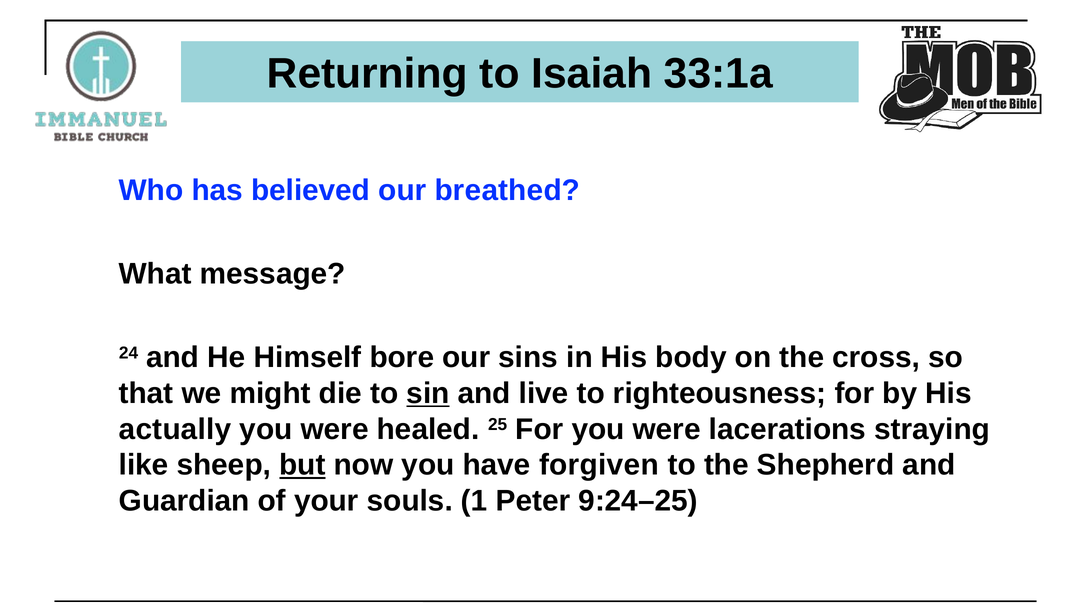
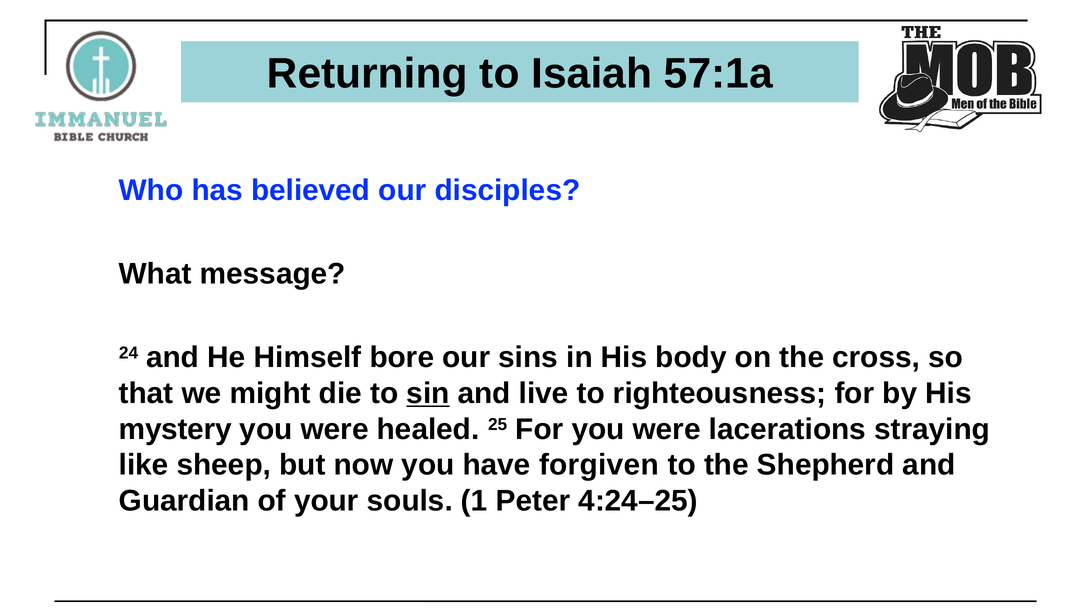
33:1a: 33:1a -> 57:1a
breathed: breathed -> disciples
actually: actually -> mystery
but underline: present -> none
9:24–25: 9:24–25 -> 4:24–25
